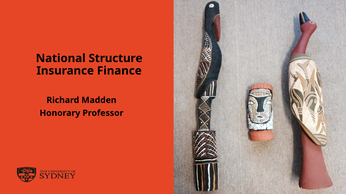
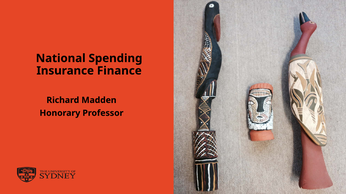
Structure: Structure -> Spending
